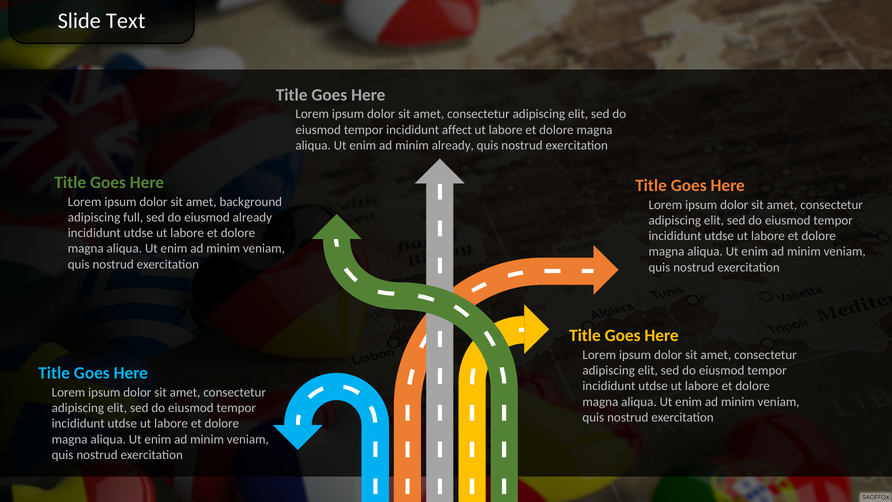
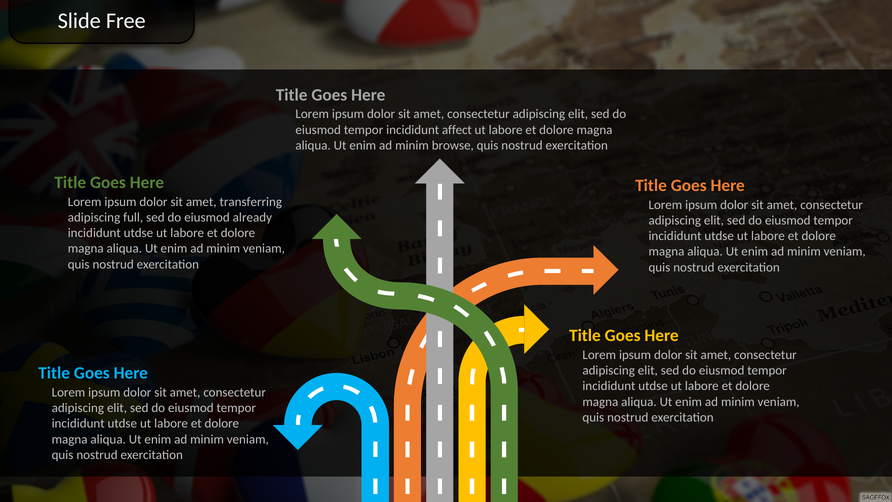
Text: Text -> Free
minim already: already -> browse
background: background -> transferring
